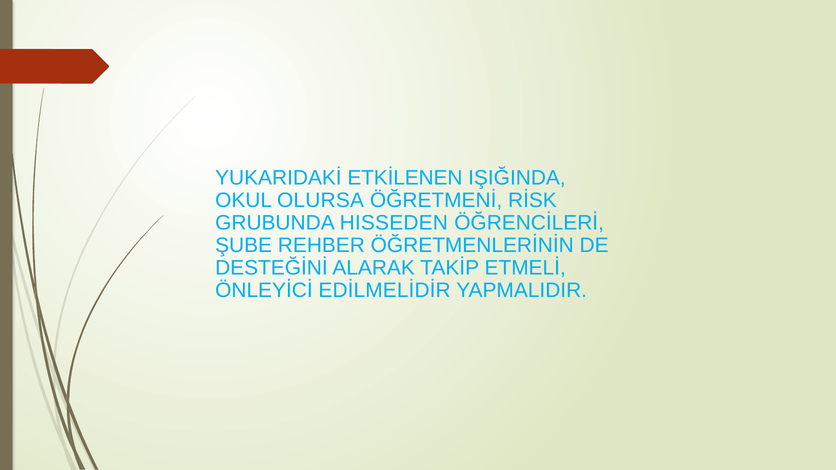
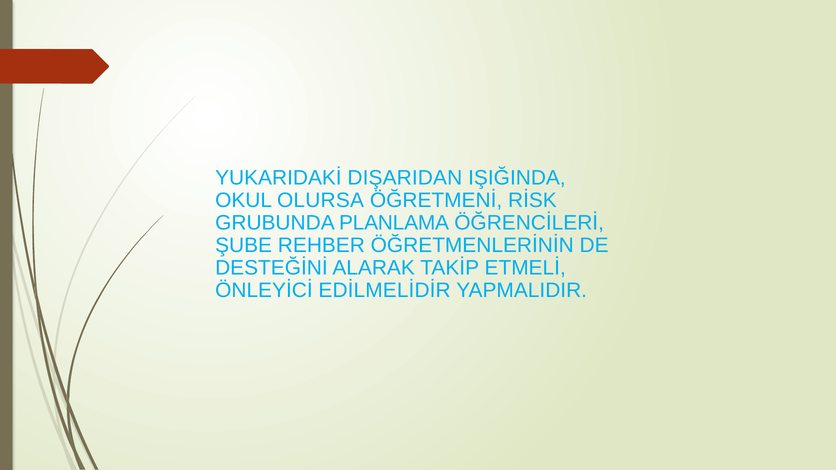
ETKİLENEN: ETKİLENEN -> DIŞARIDAN
HISSEDEN: HISSEDEN -> PLANLAMA
